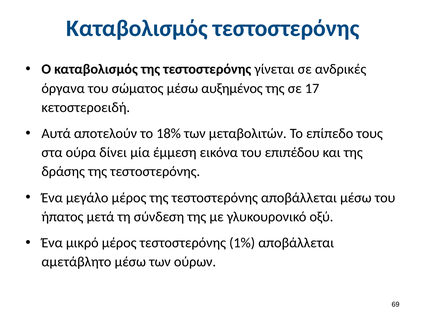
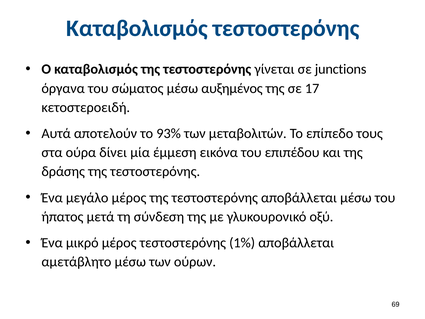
ανδρικές: ανδρικές -> junctions
18%: 18% -> 93%
